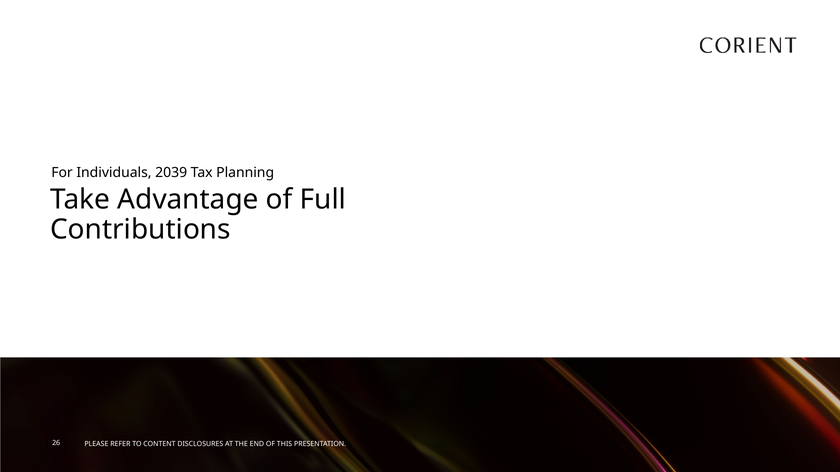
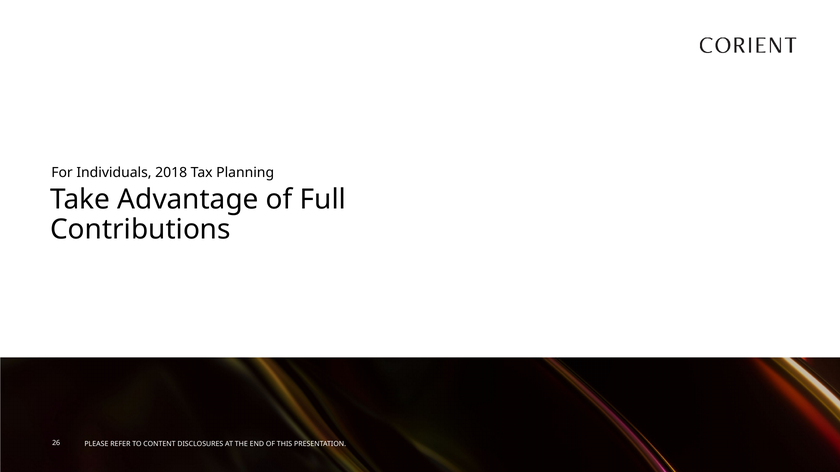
2039: 2039 -> 2018
